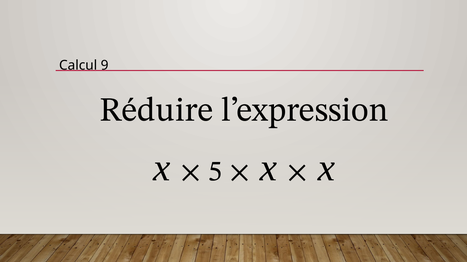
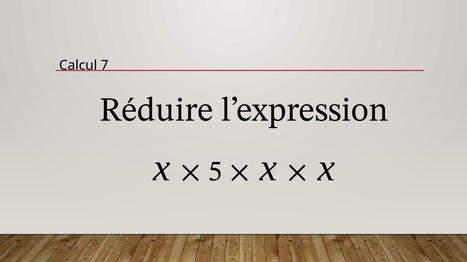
9: 9 -> 7
